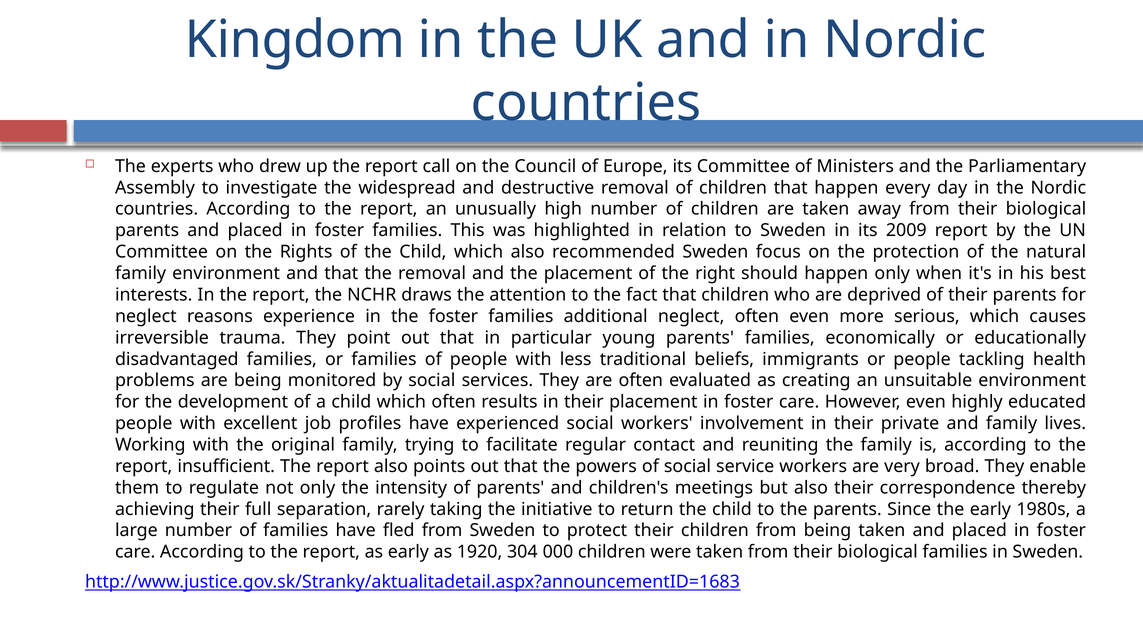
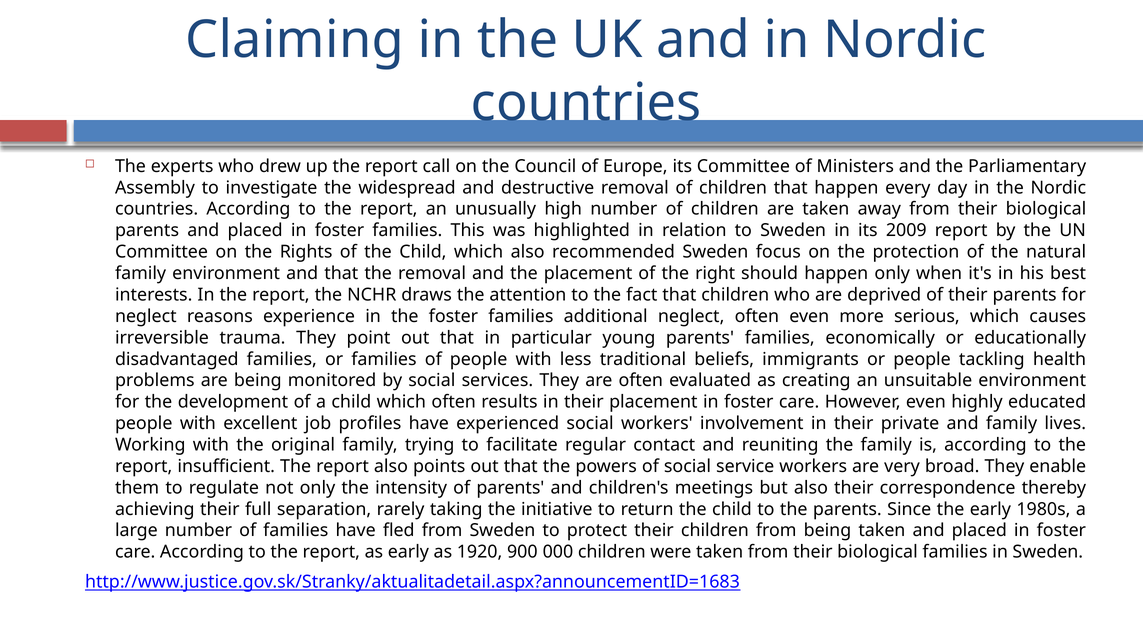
Kingdom: Kingdom -> Claiming
304: 304 -> 900
